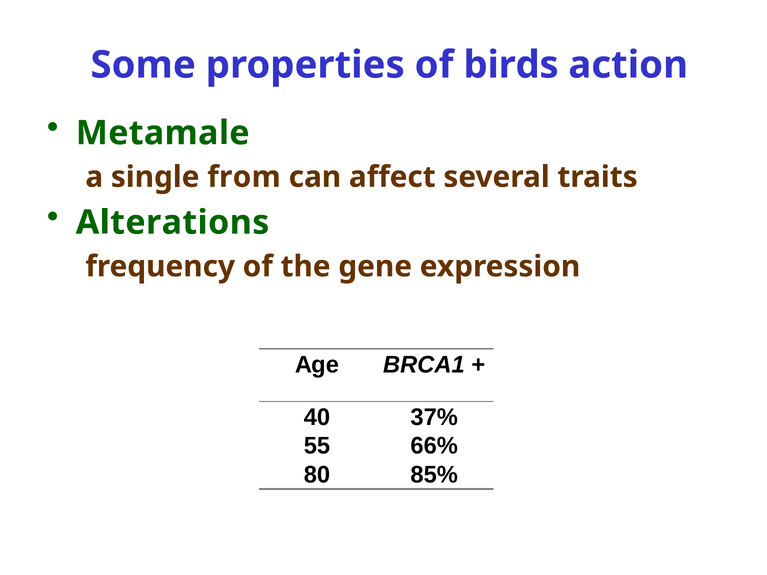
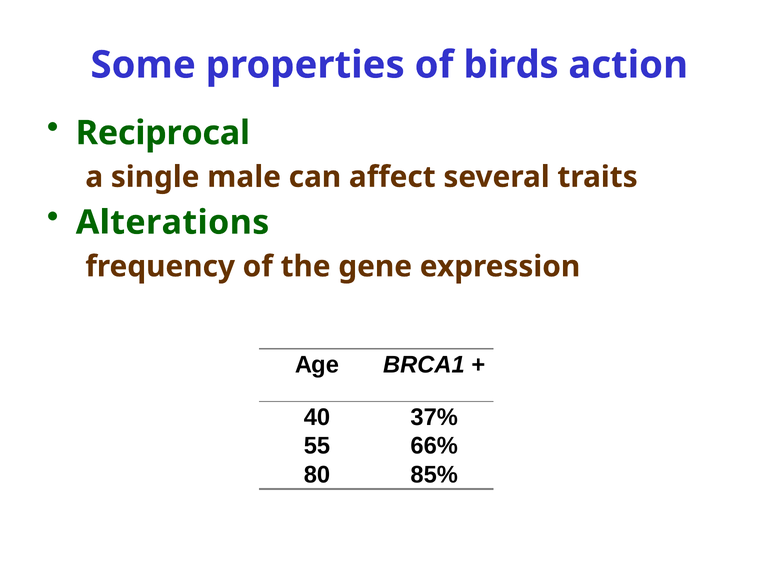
Metamale: Metamale -> Reciprocal
from: from -> male
